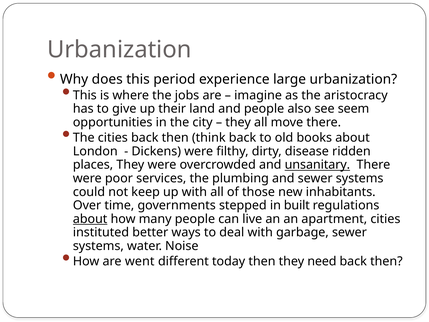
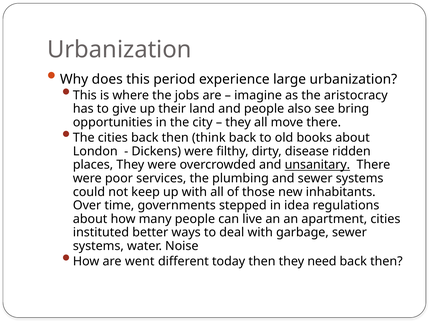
seem: seem -> bring
built: built -> idea
about at (90, 219) underline: present -> none
